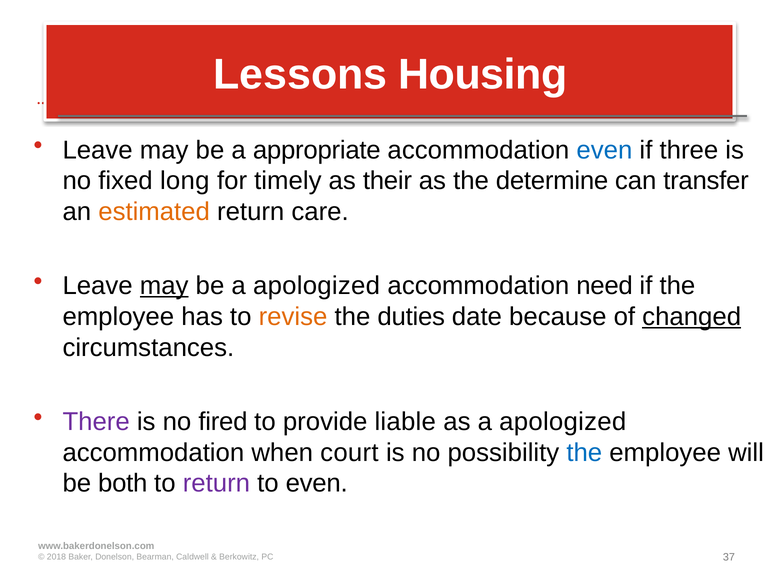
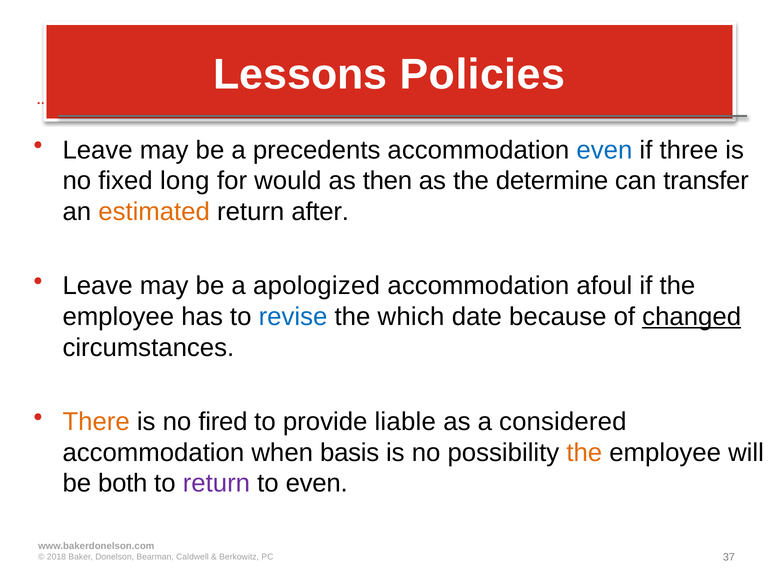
Housing: Housing -> Policies
appropriate: appropriate -> precedents
timely: timely -> would
their: their -> then
care: care -> after
may at (164, 286) underline: present -> none
need: need -> afoul
revise colour: orange -> blue
duties: duties -> which
There colour: purple -> orange
as a apologized: apologized -> considered
court: court -> basis
the at (584, 452) colour: blue -> orange
